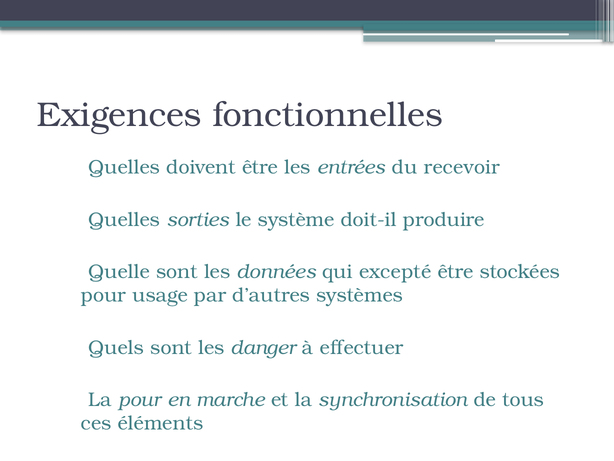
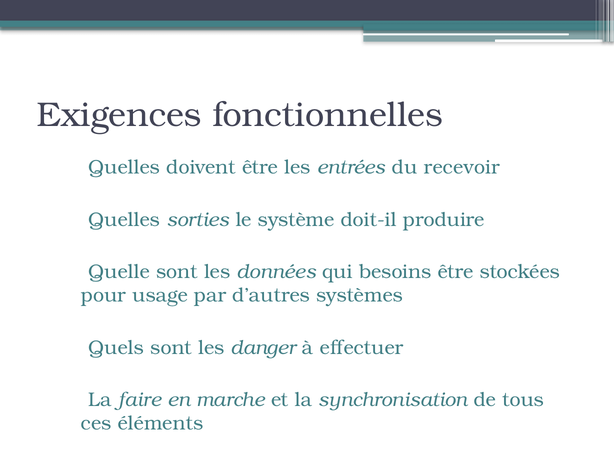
excepté: excepté -> besoins
La pour: pour -> faire
